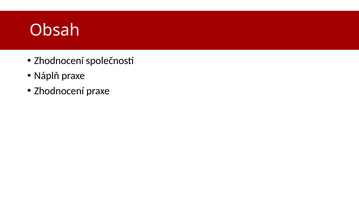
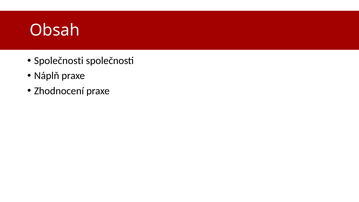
Zhodnocení at (59, 61): Zhodnocení -> Společnosti
